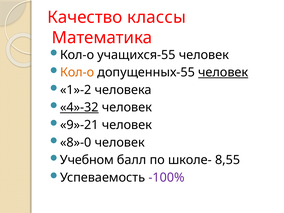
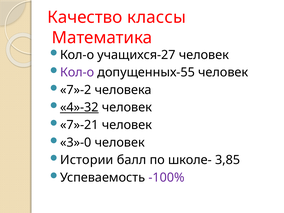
учащихся-55: учащихся-55 -> учащихся-27
Кол-о at (77, 72) colour: orange -> purple
человек at (223, 72) underline: present -> none
1»-2: 1»-2 -> 7»-2
9»-21: 9»-21 -> 7»-21
8»-0: 8»-0 -> 3»-0
Учебном: Учебном -> Истории
8,55: 8,55 -> 3,85
